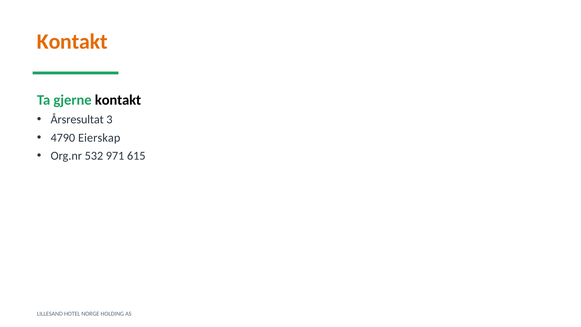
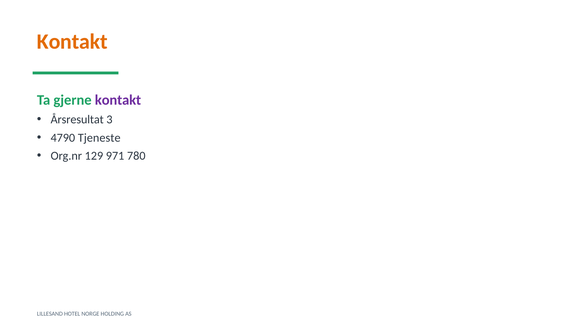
kontakt at (118, 100) colour: black -> purple
Eierskap: Eierskap -> Tjeneste
532: 532 -> 129
615: 615 -> 780
